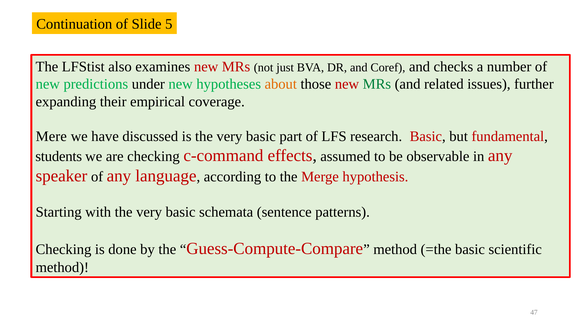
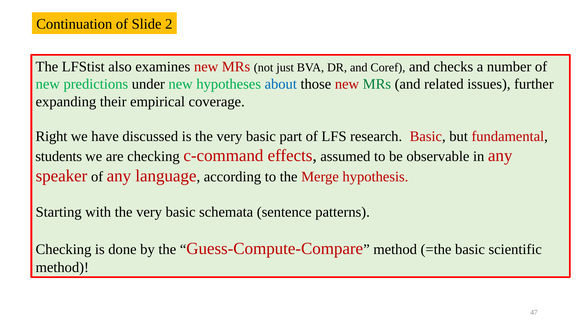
5: 5 -> 2
about colour: orange -> blue
Mere: Mere -> Right
